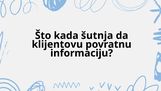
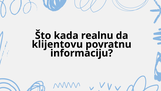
šutnja: šutnja -> realnu
